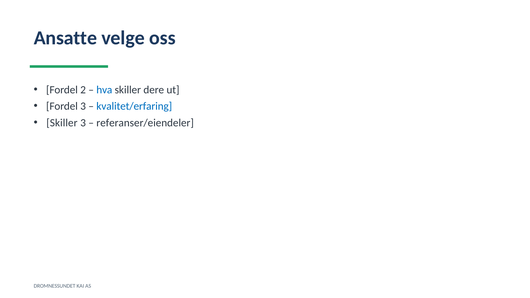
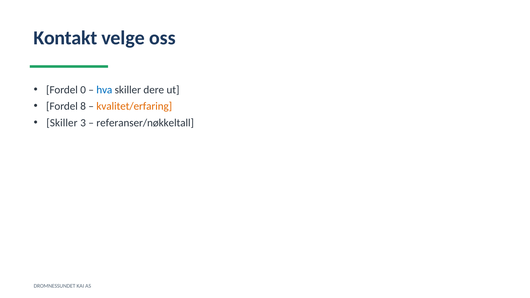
Ansatte: Ansatte -> Kontakt
2: 2 -> 0
Fordel 3: 3 -> 8
kvalitet/erfaring colour: blue -> orange
referanser/eiendeler: referanser/eiendeler -> referanser/nøkkeltall
